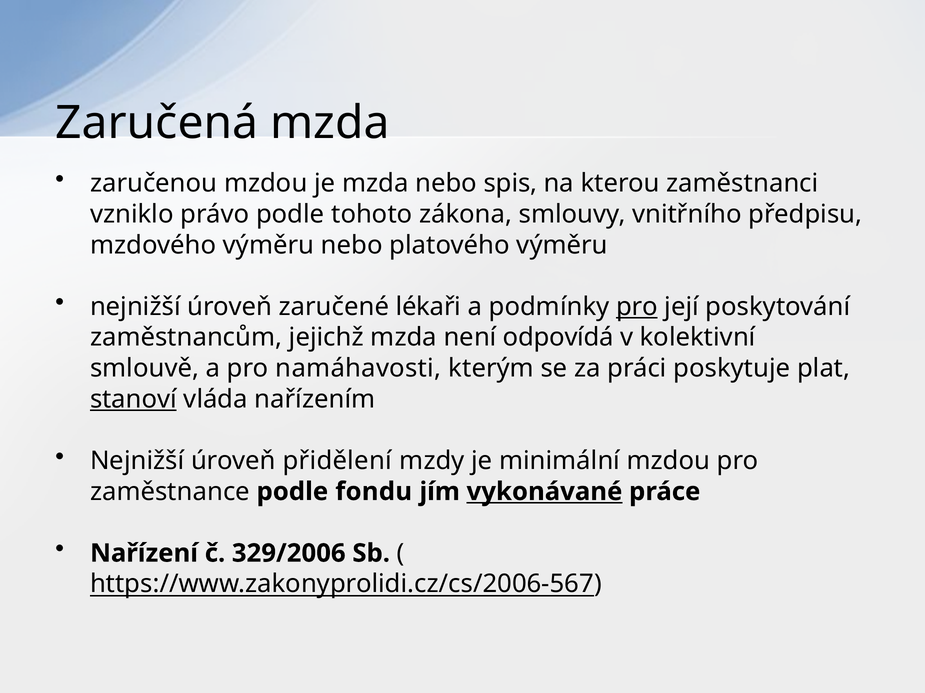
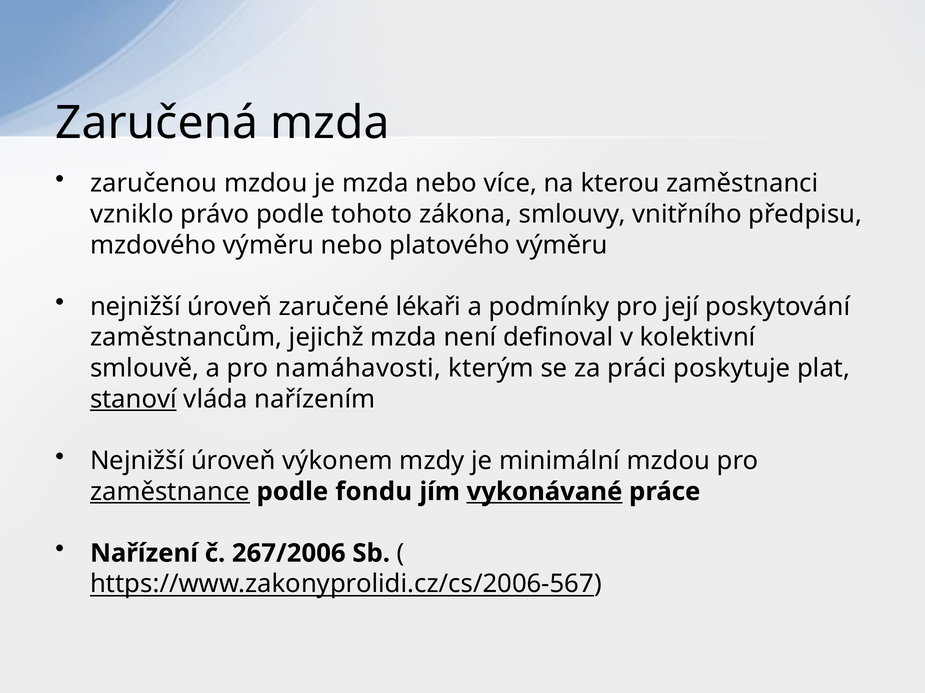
spis: spis -> více
pro at (637, 307) underline: present -> none
odpovídá: odpovídá -> definoval
přidělení: přidělení -> výkonem
zaměstnance underline: none -> present
329/2006: 329/2006 -> 267/2006
